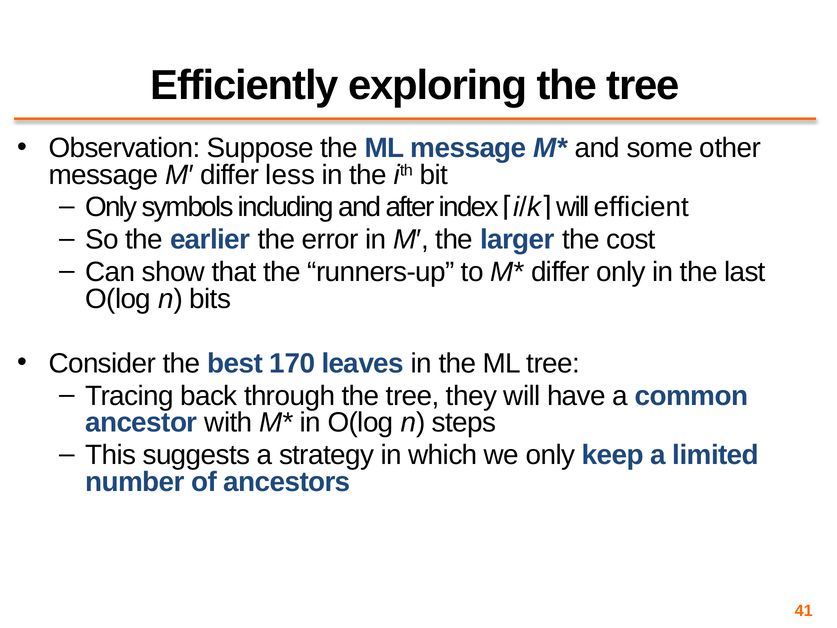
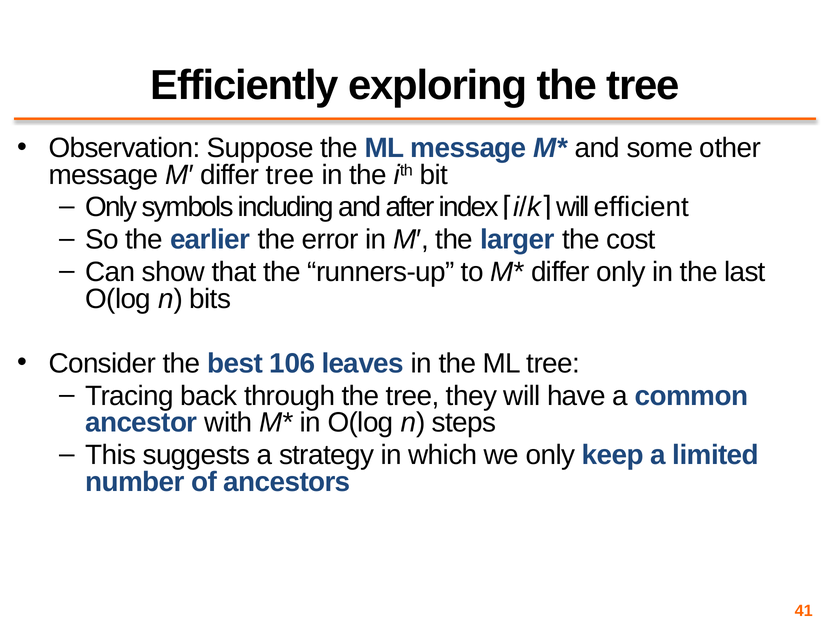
differ less: less -> tree
170: 170 -> 106
